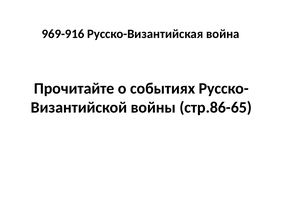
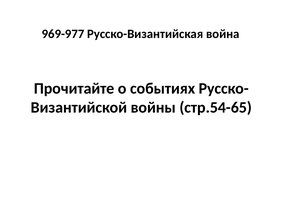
969-916: 969-916 -> 969-977
стр.86-65: стр.86-65 -> стр.54-65
